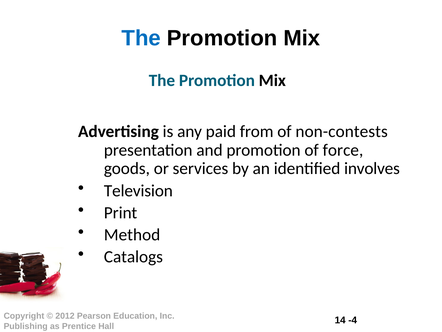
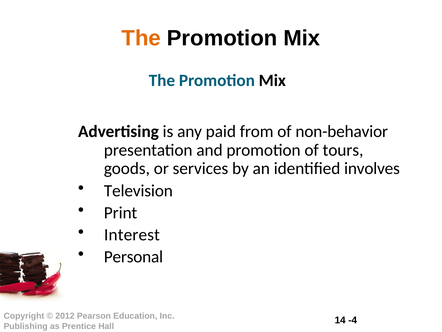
The at (141, 38) colour: blue -> orange
non-contests: non-contests -> non-behavior
force: force -> tours
Method: Method -> Interest
Catalogs: Catalogs -> Personal
